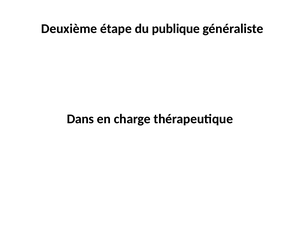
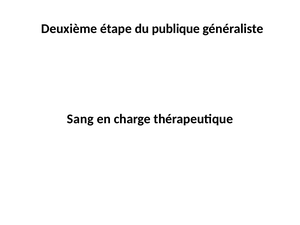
Dans: Dans -> Sang
